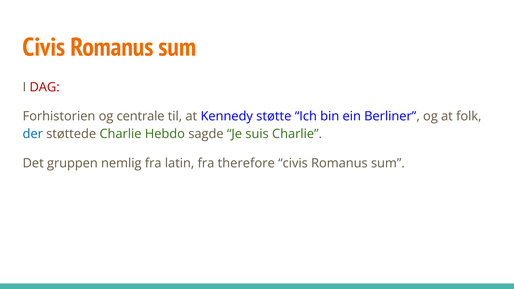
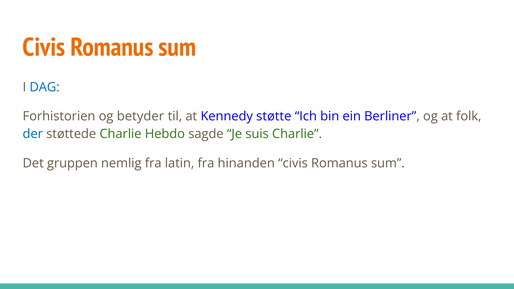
DAG colour: red -> blue
centrale: centrale -> betyder
therefore: therefore -> hinanden
